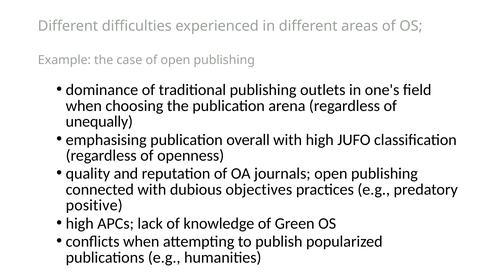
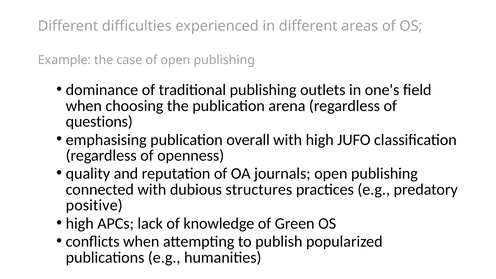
unequally: unequally -> questions
objectives: objectives -> structures
